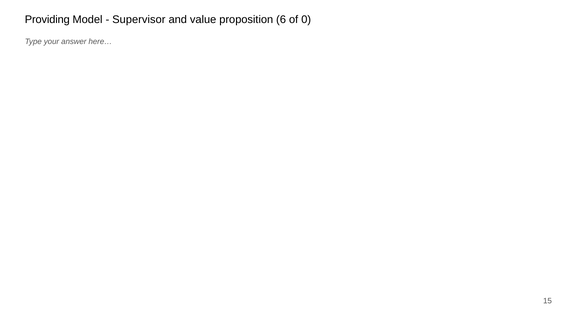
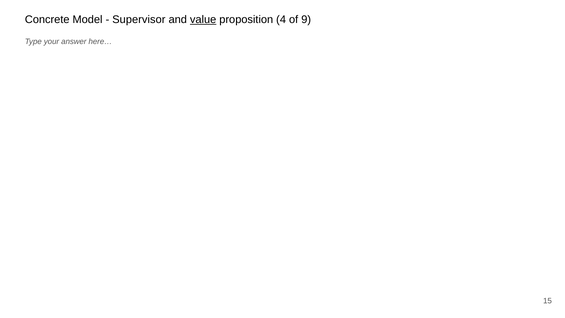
Providing: Providing -> Concrete
value underline: none -> present
6: 6 -> 4
0: 0 -> 9
